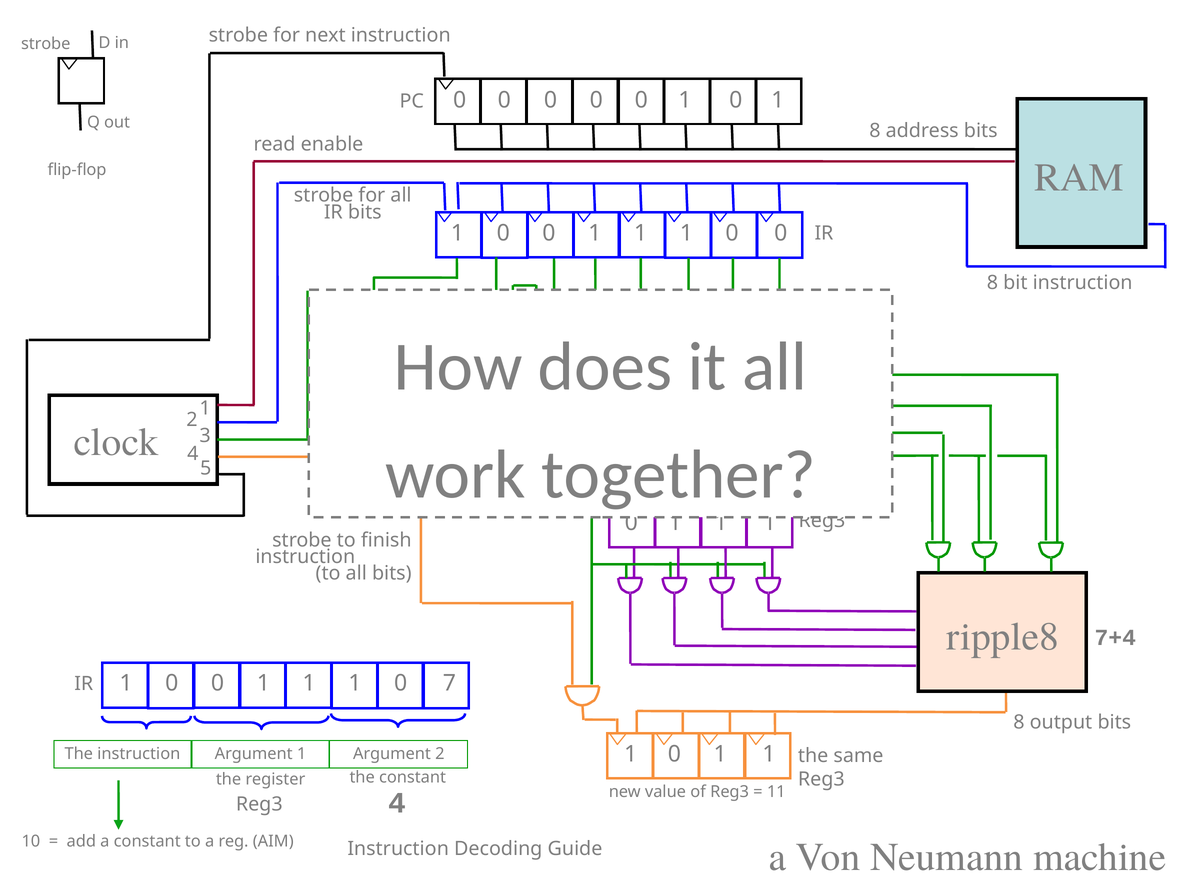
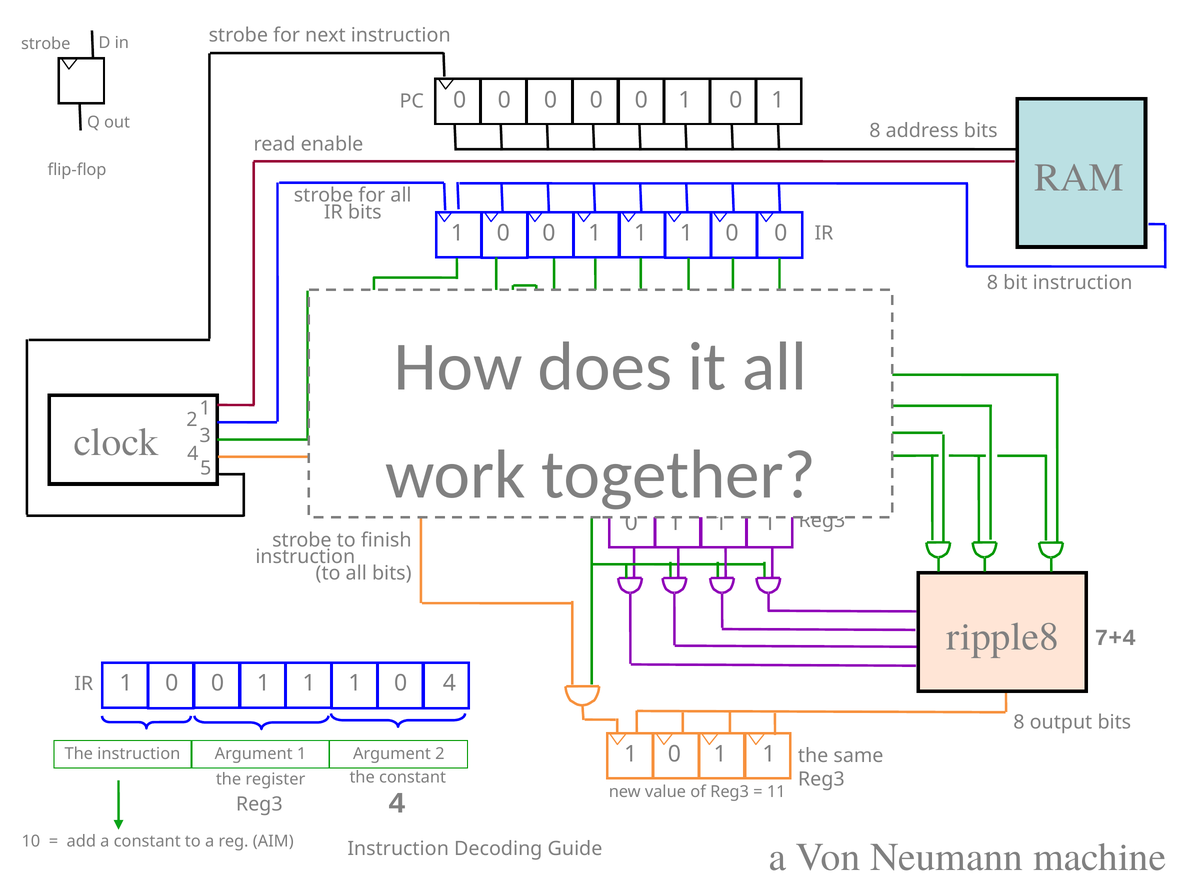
0 7: 7 -> 4
